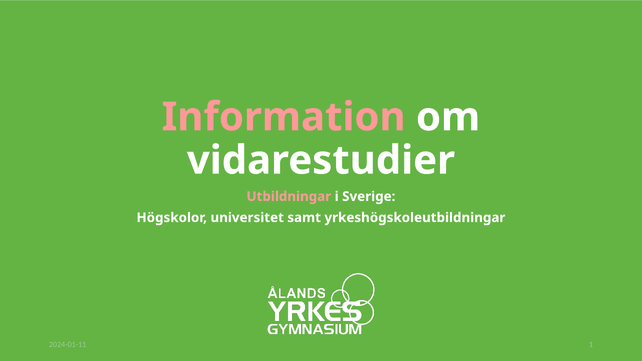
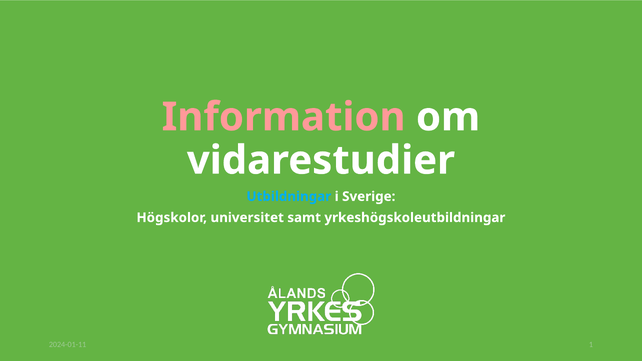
Utbildningar colour: pink -> light blue
